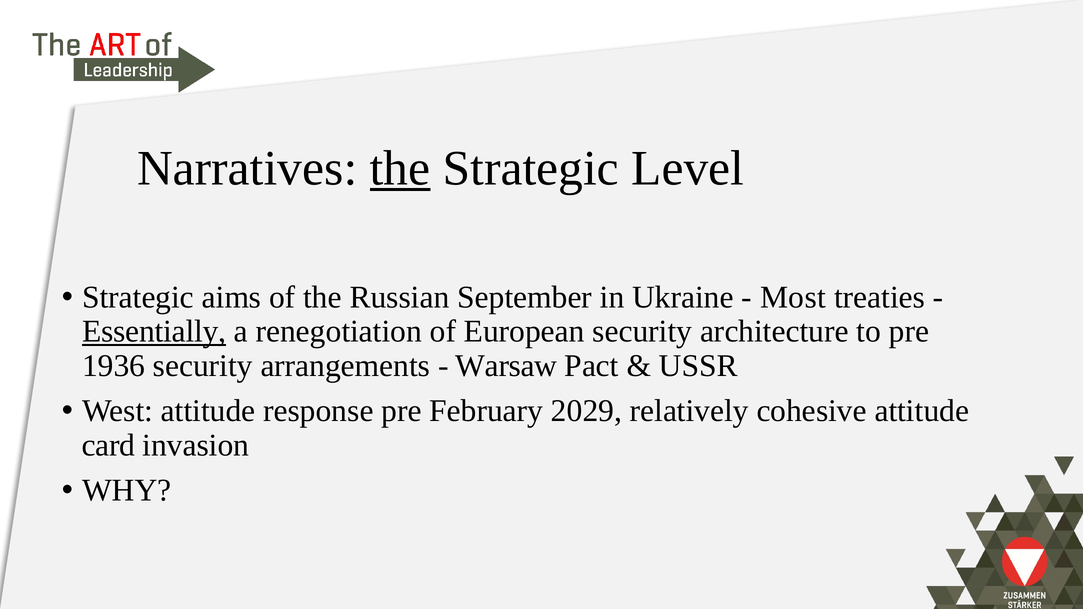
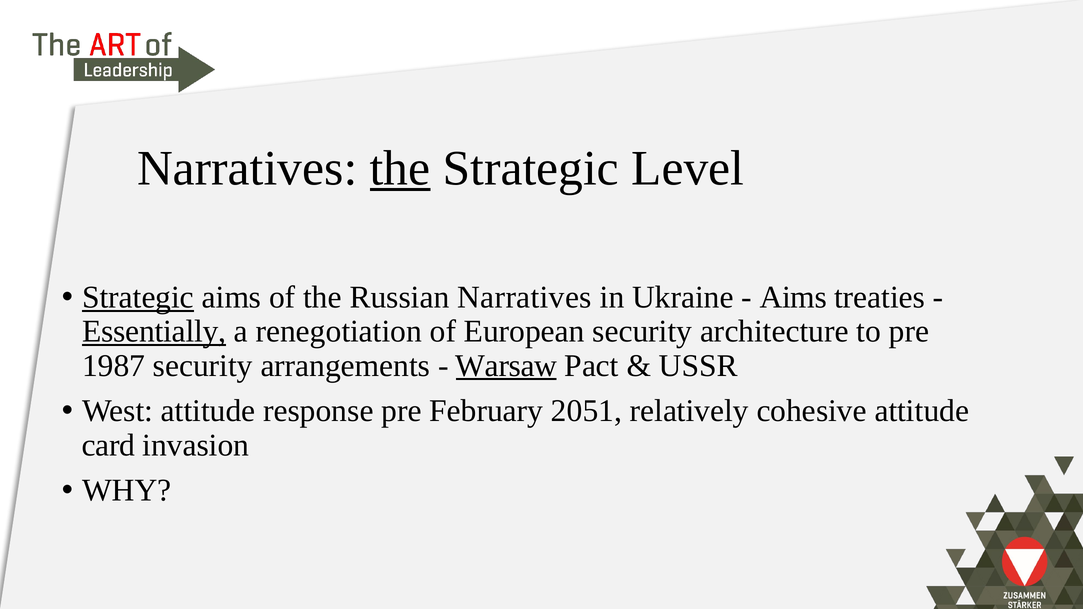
Strategic at (138, 297) underline: none -> present
Russian September: September -> Narratives
Most at (793, 297): Most -> Aims
1936: 1936 -> 1987
Warsaw underline: none -> present
2029: 2029 -> 2051
